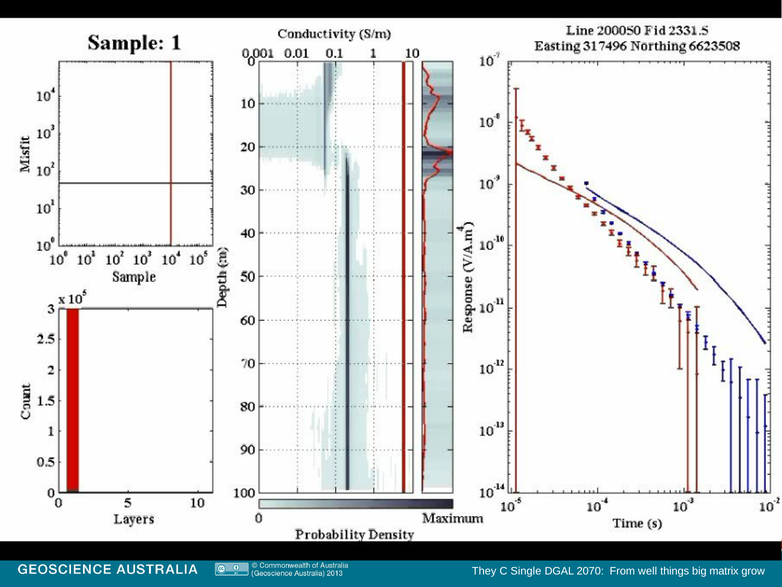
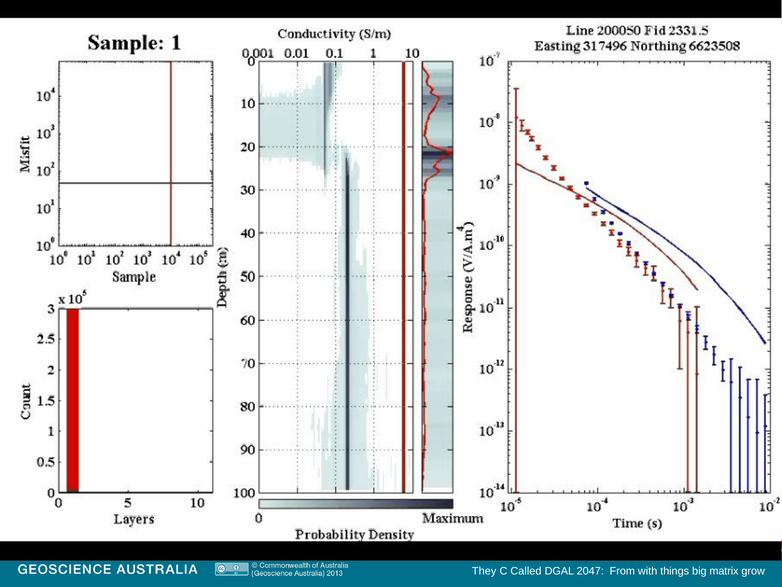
Single: Single -> Called
2070: 2070 -> 2047
well: well -> with
